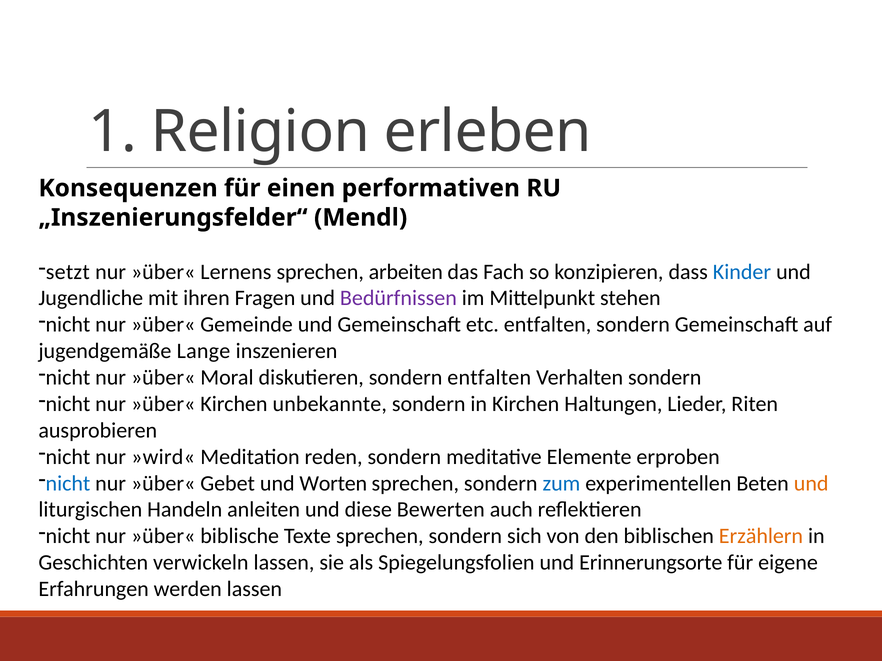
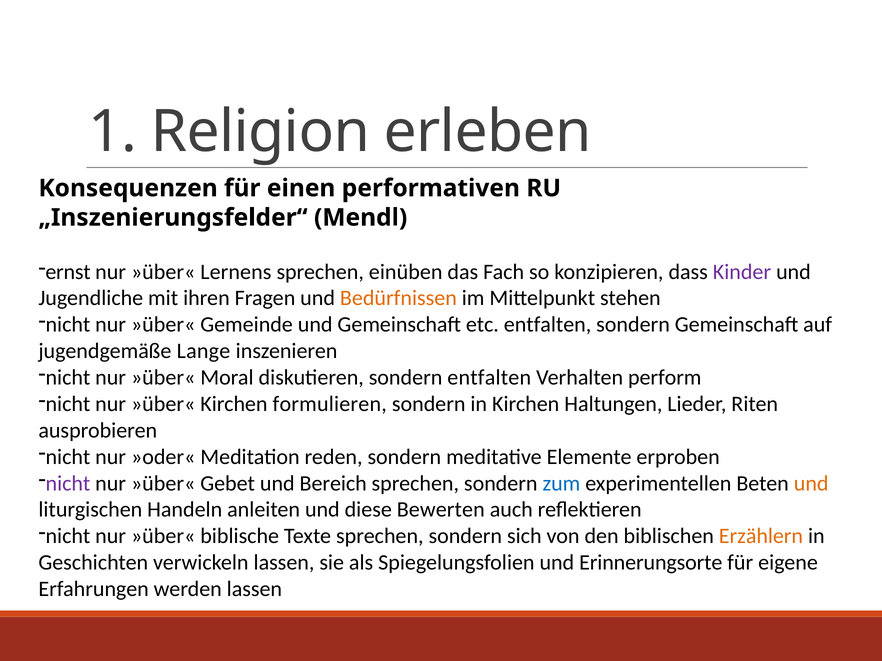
setzt: setzt -> ernst
arbeiten: arbeiten -> einüben
Kinder colour: blue -> purple
Bedürfnissen colour: purple -> orange
Verhalten sondern: sondern -> perform
unbekannte: unbekannte -> formulieren
»wird«: »wird« -> »oder«
nicht at (68, 484) colour: blue -> purple
Worten: Worten -> Bereich
